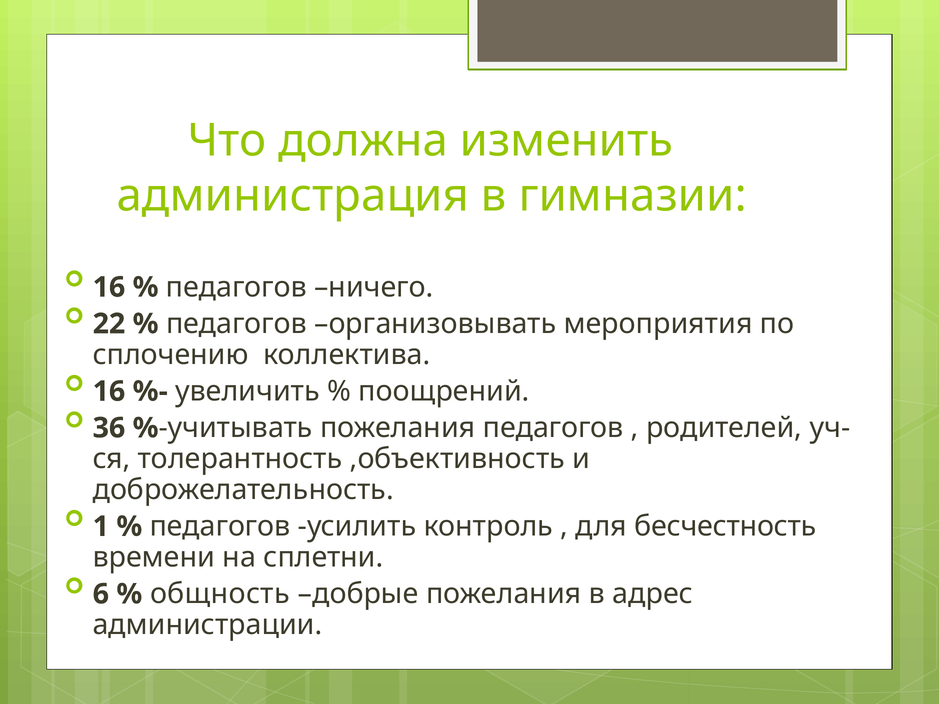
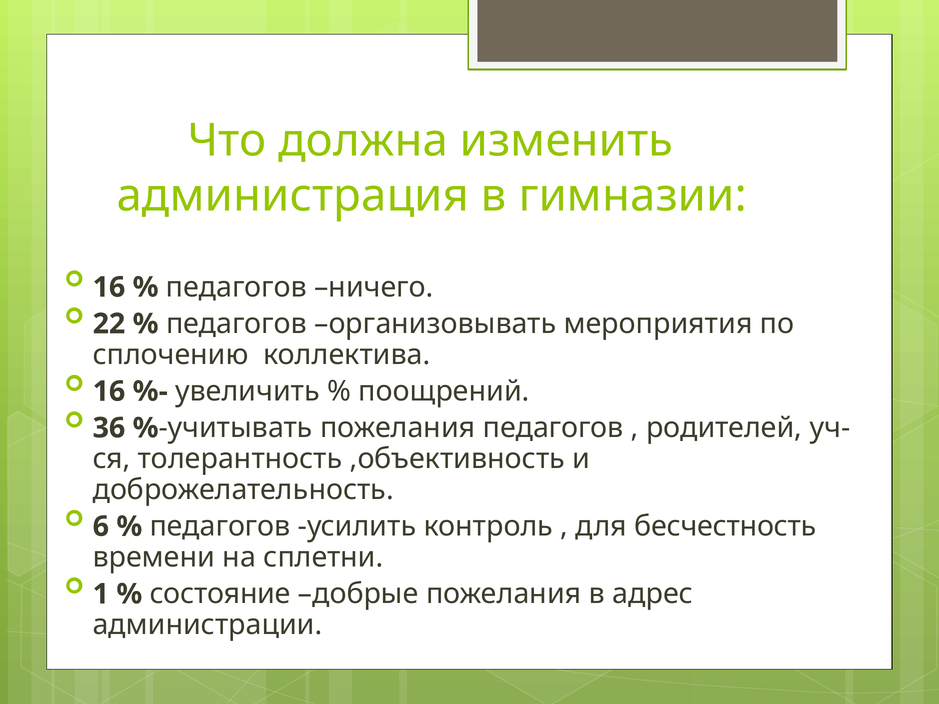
1: 1 -> 6
6: 6 -> 1
общность: общность -> состояние
